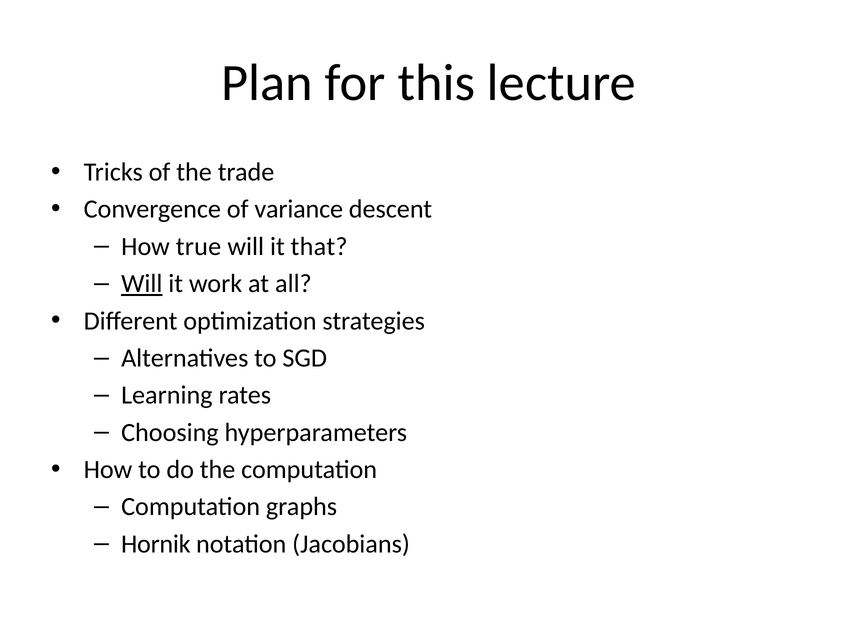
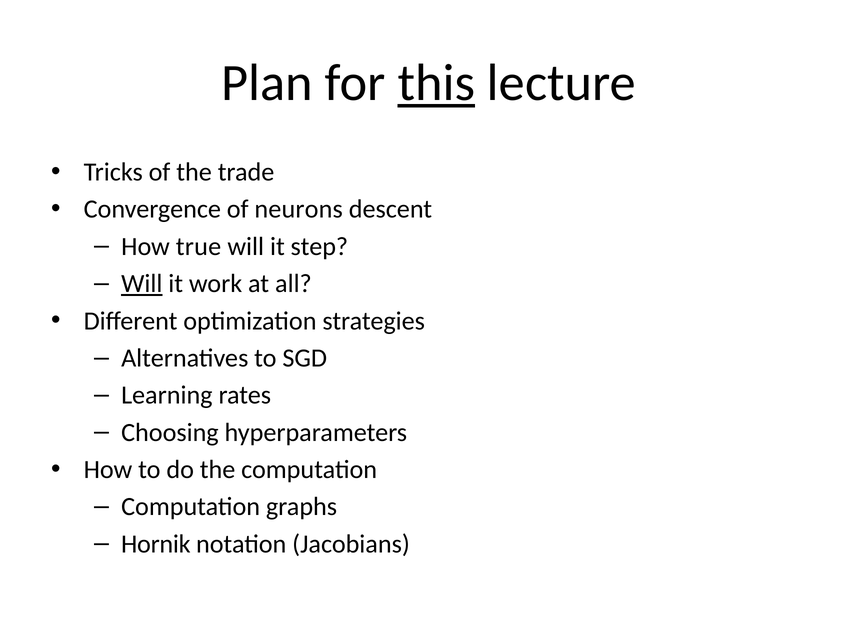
this underline: none -> present
variance: variance -> neurons
that: that -> step
